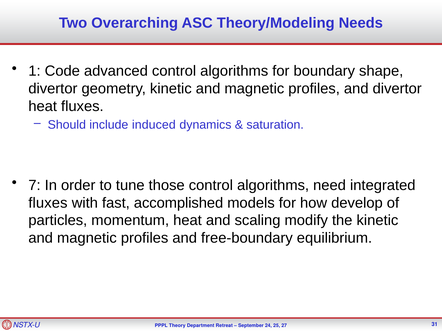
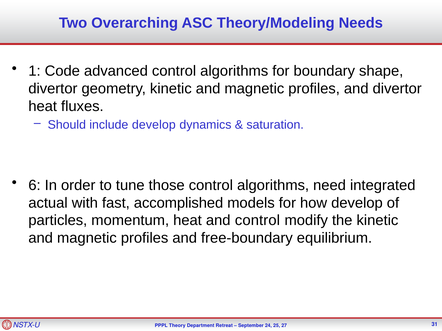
include induced: induced -> develop
7: 7 -> 6
fluxes at (48, 203): fluxes -> actual
and scaling: scaling -> control
